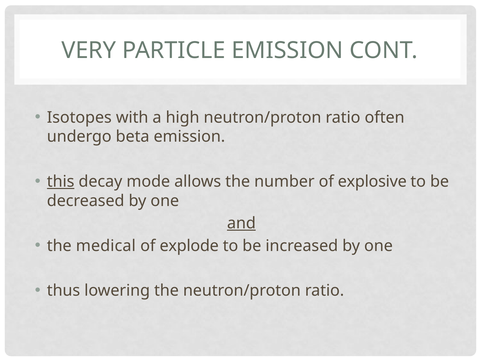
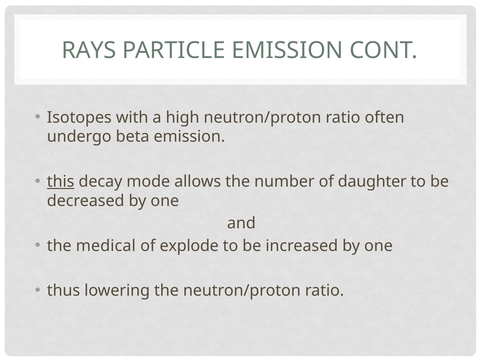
VERY: VERY -> RAYS
explosive: explosive -> daughter
and underline: present -> none
